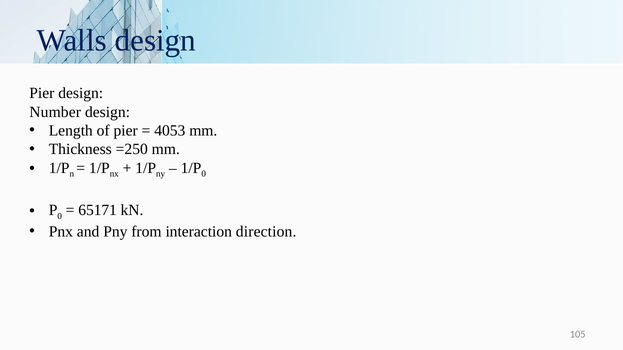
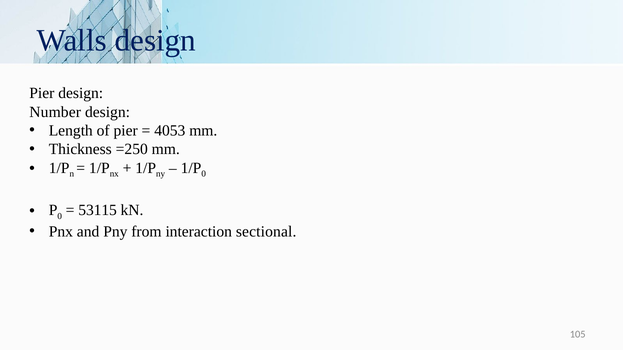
65171: 65171 -> 53115
direction: direction -> sectional
